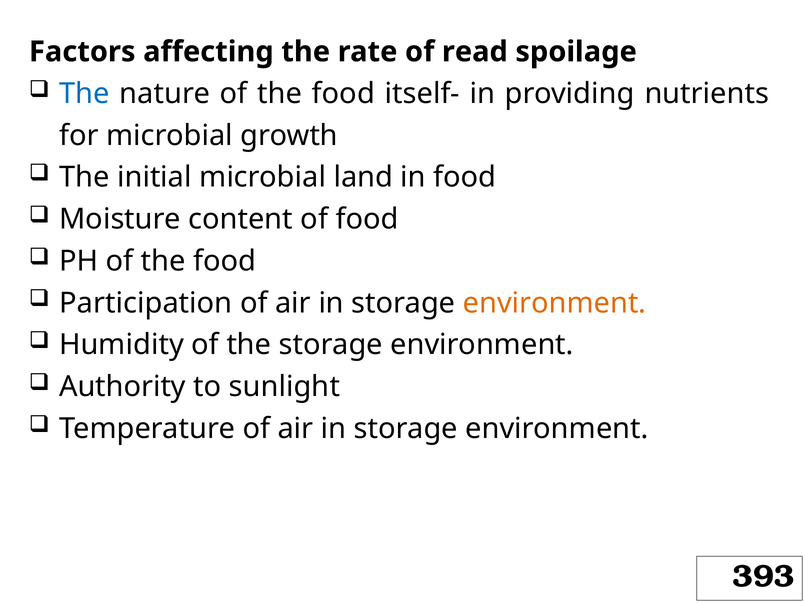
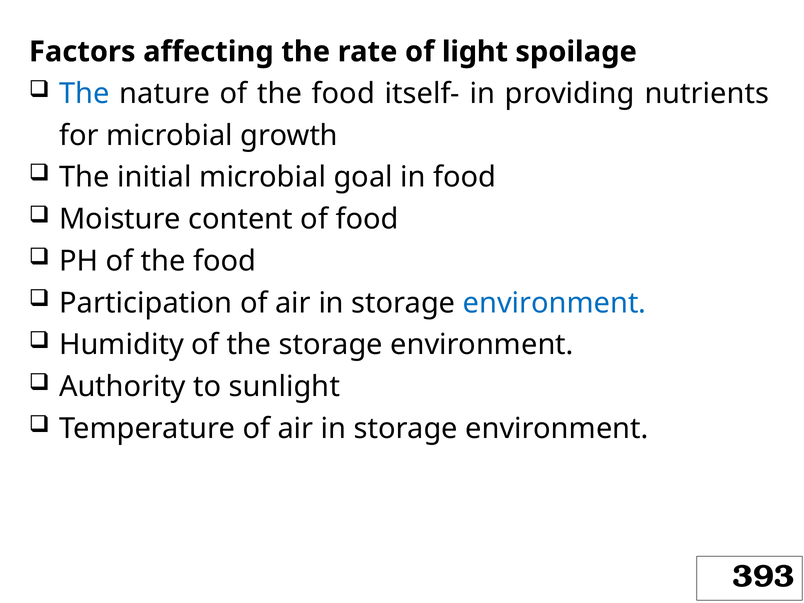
read: read -> light
land: land -> goal
environment at (555, 303) colour: orange -> blue
